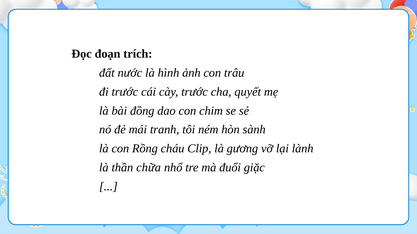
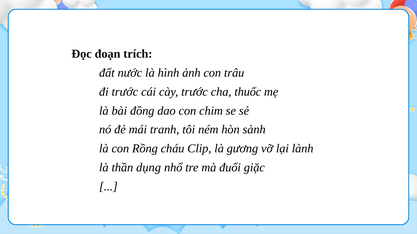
quyết: quyết -> thuốc
chữa: chữa -> dụng
